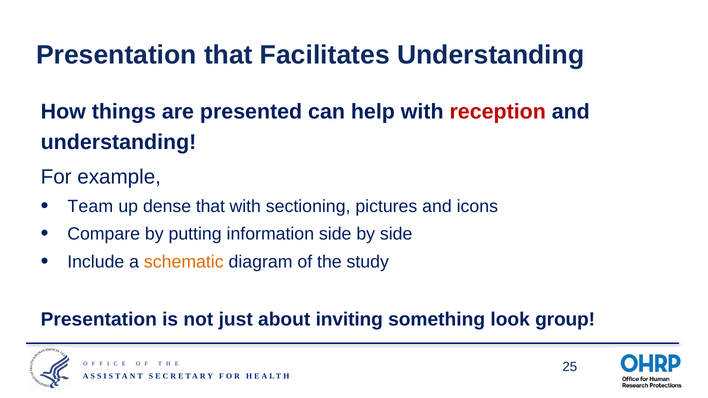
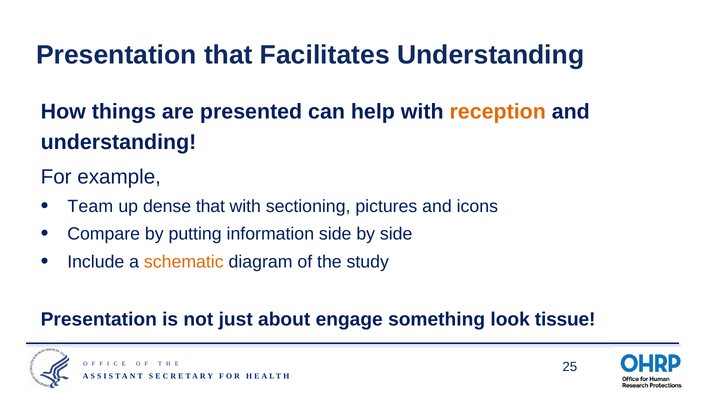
reception colour: red -> orange
inviting: inviting -> engage
group: group -> tissue
